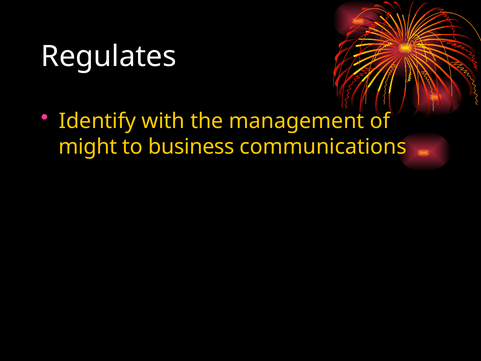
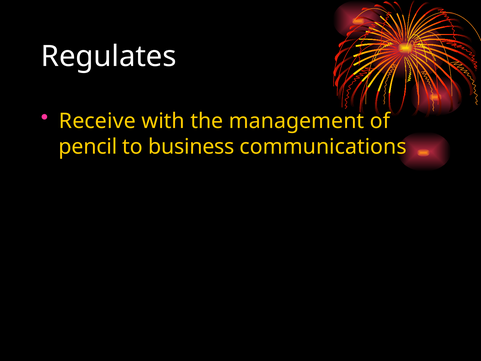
Identify: Identify -> Receive
might: might -> pencil
